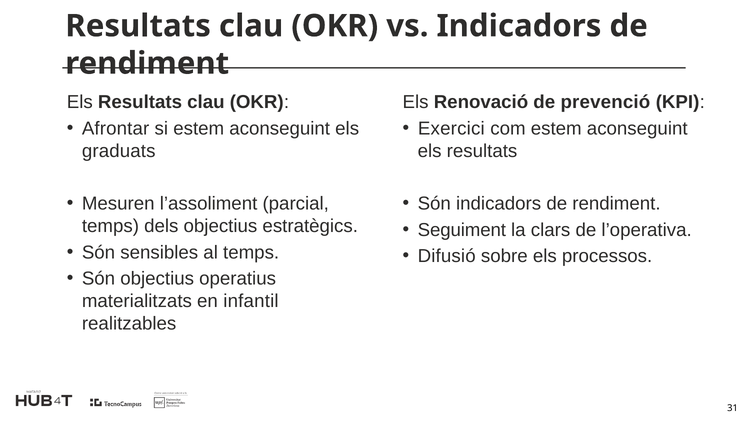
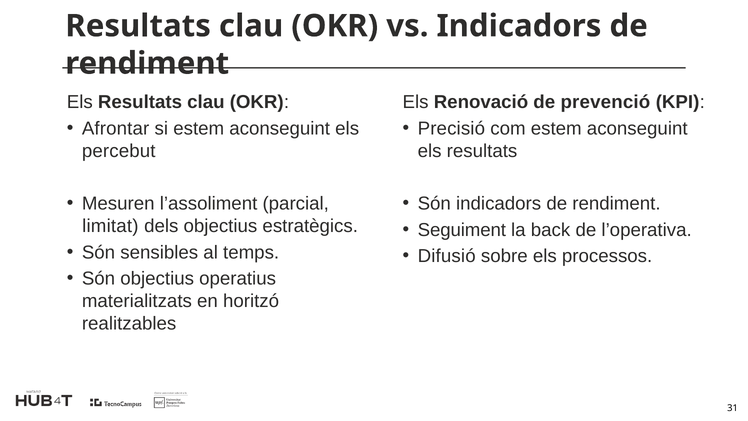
Exercici: Exercici -> Precisió
graduats: graduats -> percebut
temps at (110, 226): temps -> limitat
clars: clars -> back
infantil: infantil -> horitzó
